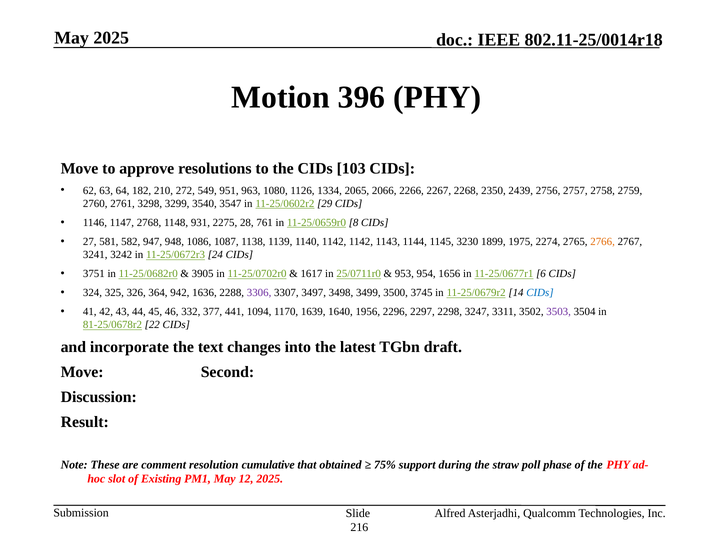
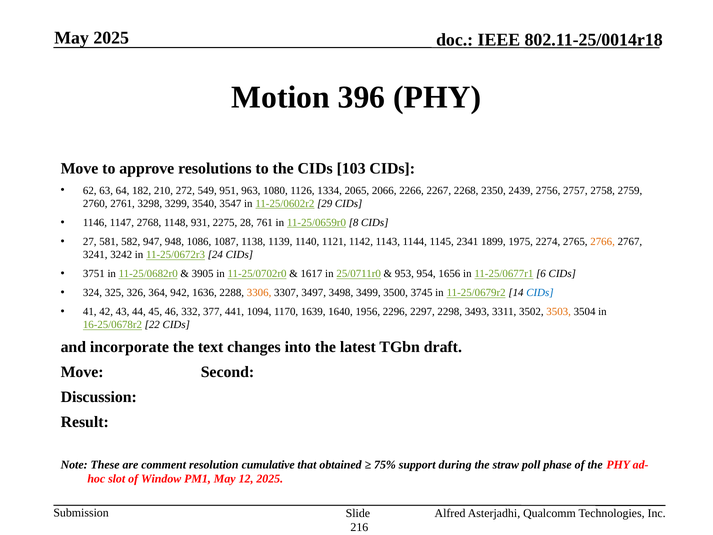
1140 1142: 1142 -> 1121
3230: 3230 -> 2341
3306 colour: purple -> orange
3247: 3247 -> 3493
3503 colour: purple -> orange
81-25/0678r2: 81-25/0678r2 -> 16-25/0678r2
Existing: Existing -> Window
